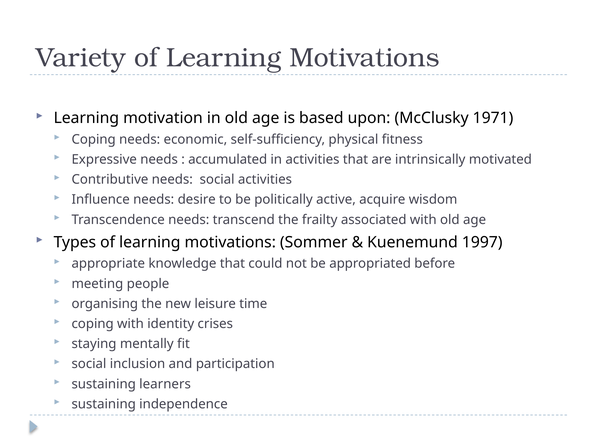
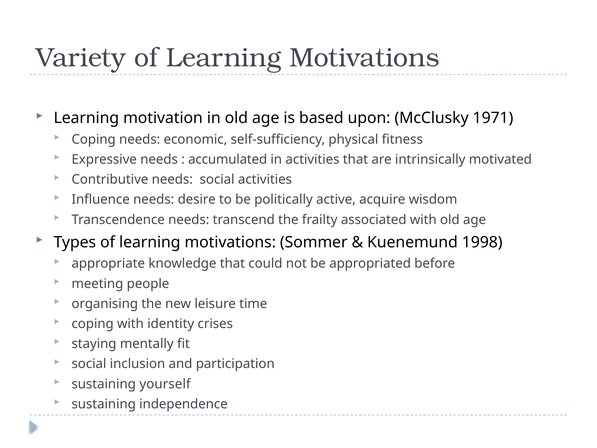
1997: 1997 -> 1998
learners: learners -> yourself
